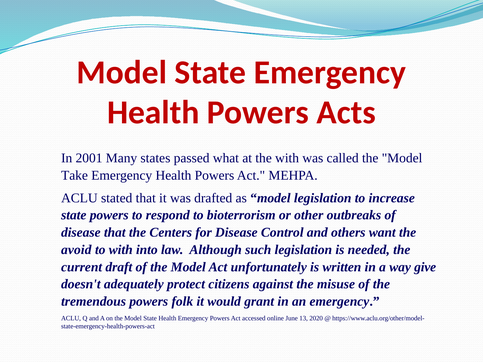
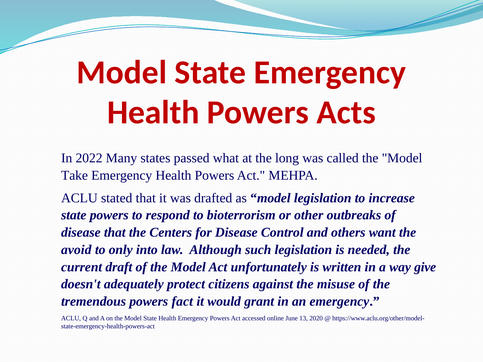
2001: 2001 -> 2022
the with: with -> long
to with: with -> only
folk: folk -> fact
